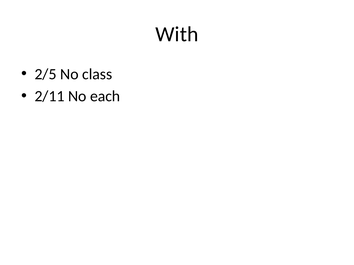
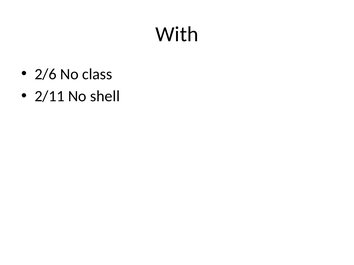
2/5: 2/5 -> 2/6
each: each -> shell
